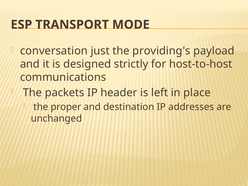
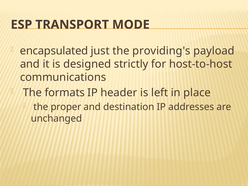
conversation: conversation -> encapsulated
packets: packets -> formats
